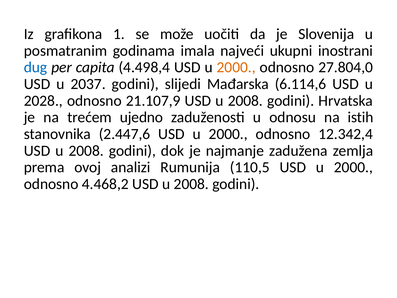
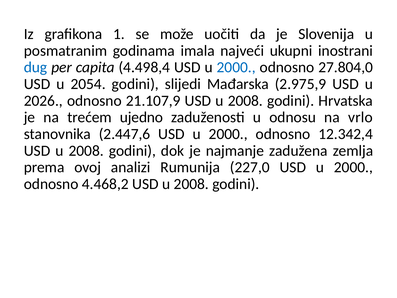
2000 at (236, 67) colour: orange -> blue
2037: 2037 -> 2054
6.114,6: 6.114,6 -> 2.975,9
2028: 2028 -> 2026
istih: istih -> vrlo
110,5: 110,5 -> 227,0
